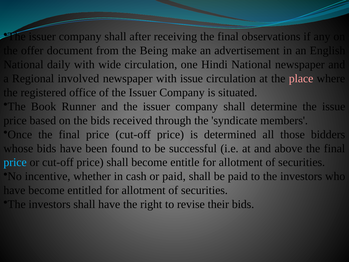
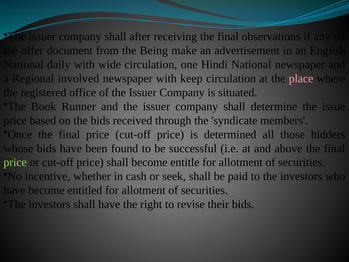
with issue: issue -> keep
price at (15, 162) colour: light blue -> light green
or paid: paid -> seek
